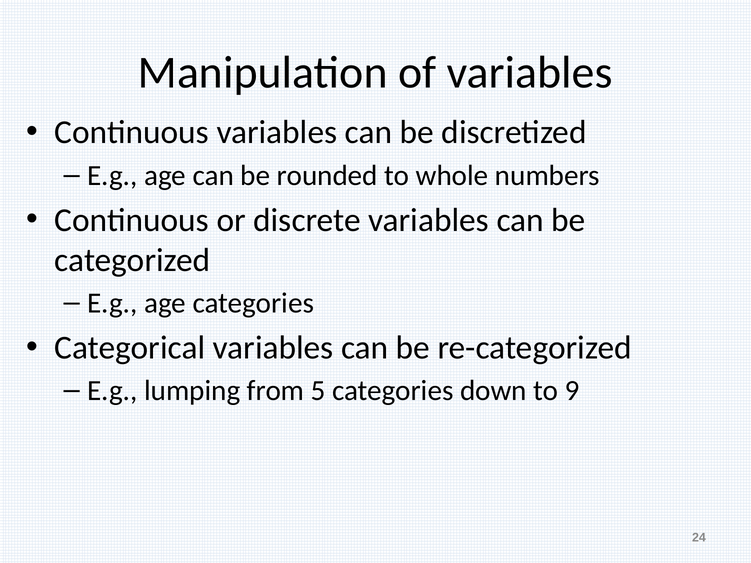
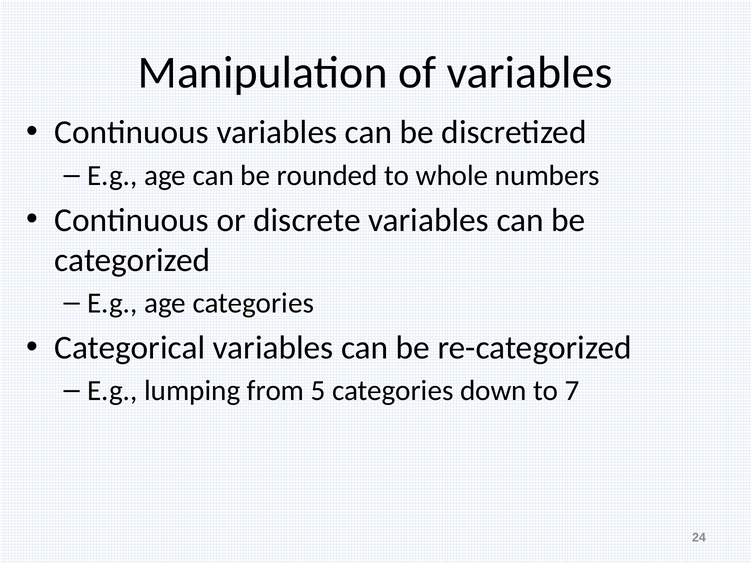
9: 9 -> 7
